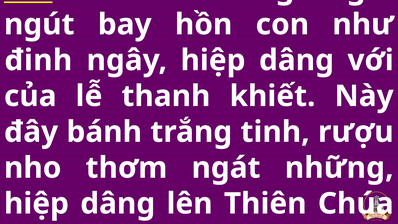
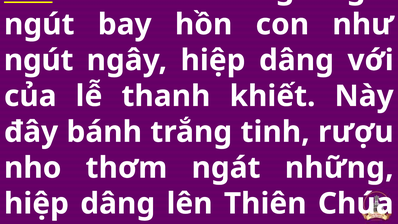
đinh at (38, 60): đinh -> ngút
